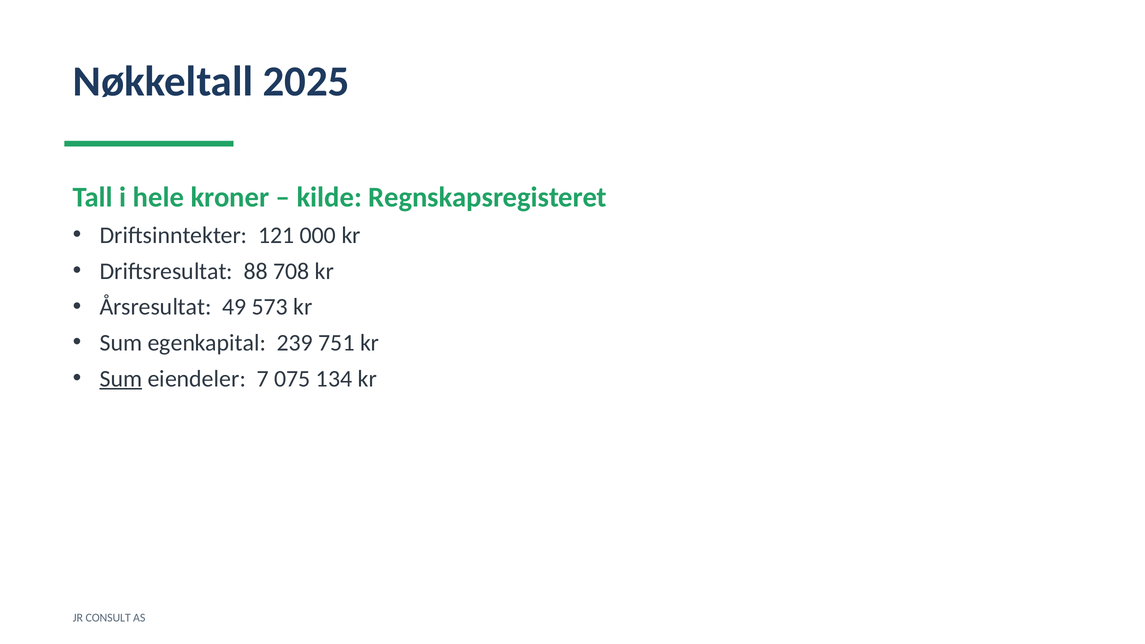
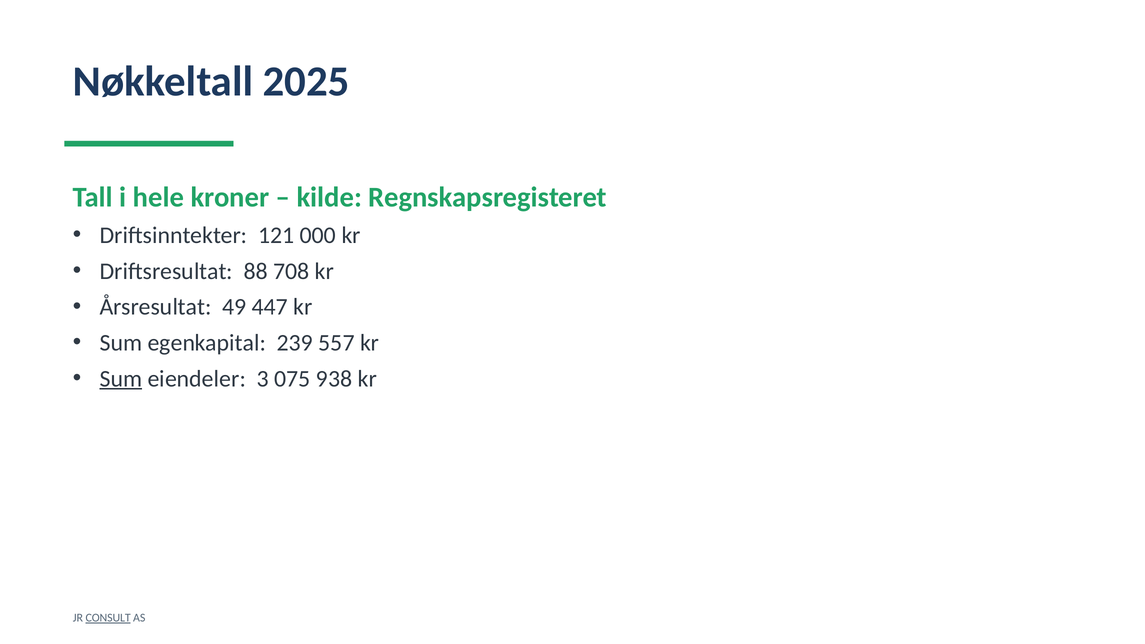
573: 573 -> 447
751: 751 -> 557
7: 7 -> 3
134: 134 -> 938
CONSULT underline: none -> present
